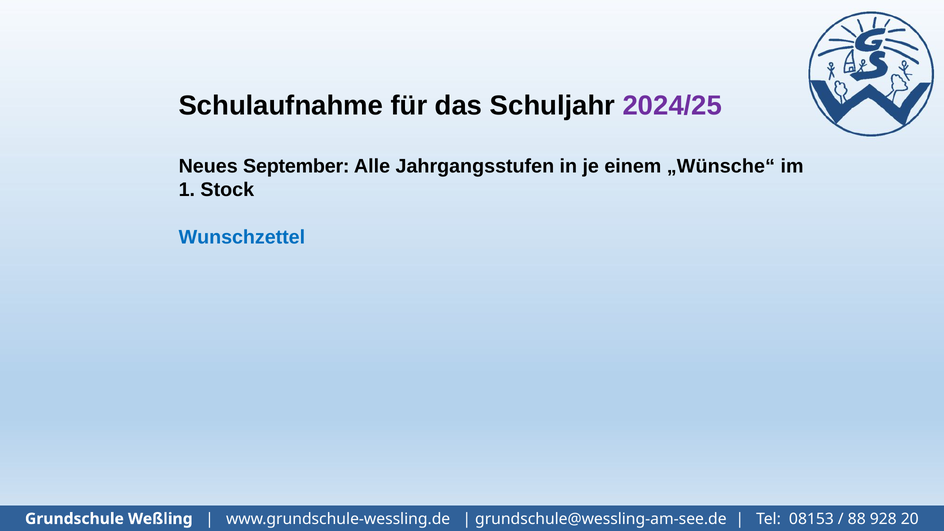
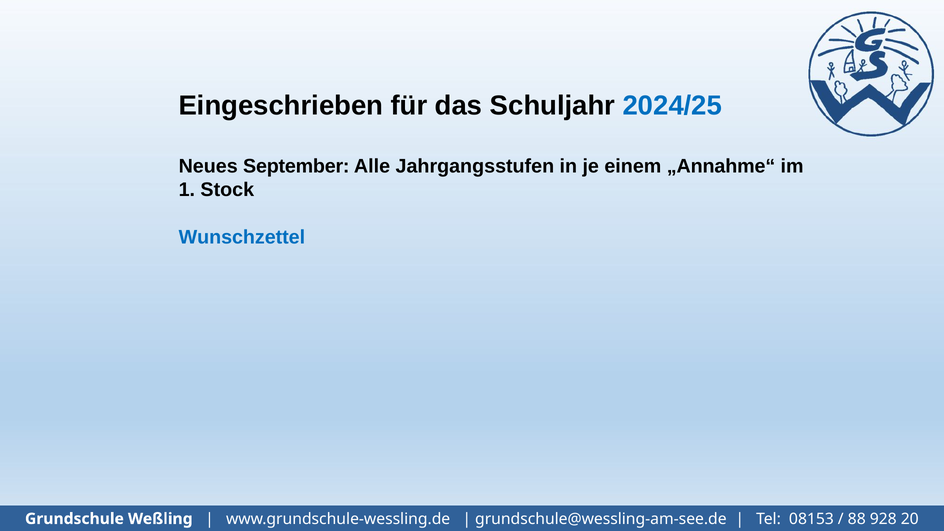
Schulaufnahme: Schulaufnahme -> Eingeschrieben
2024/25 colour: purple -> blue
„Wünsche“: „Wünsche“ -> „Annahme“
